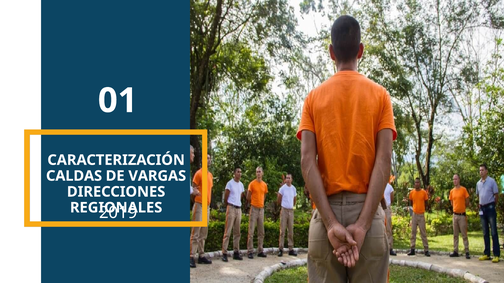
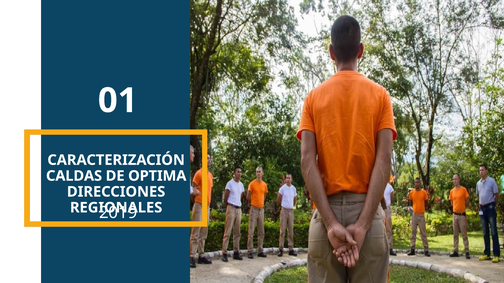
VARGAS: VARGAS -> OPTIMA
